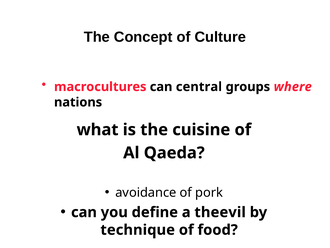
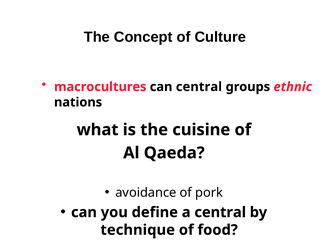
where: where -> ethnic
a theevil: theevil -> central
